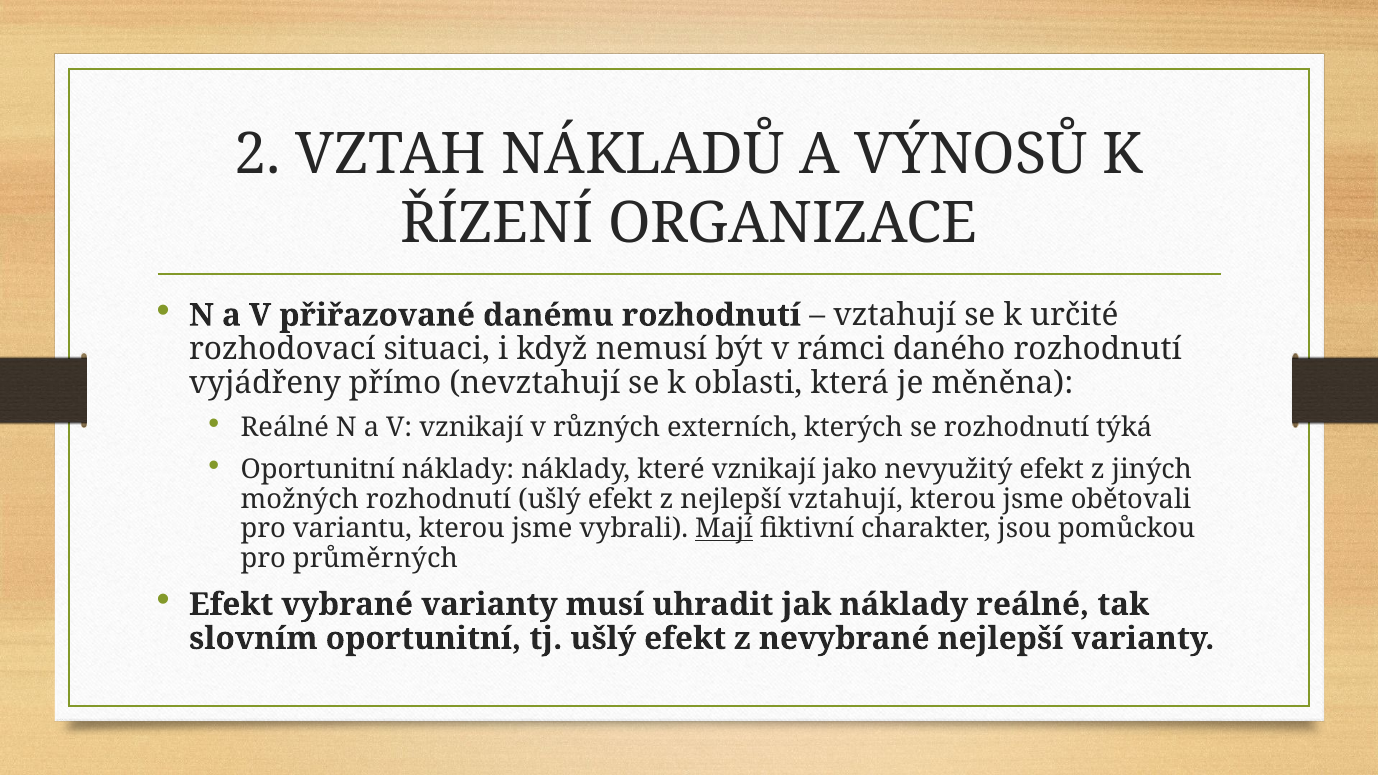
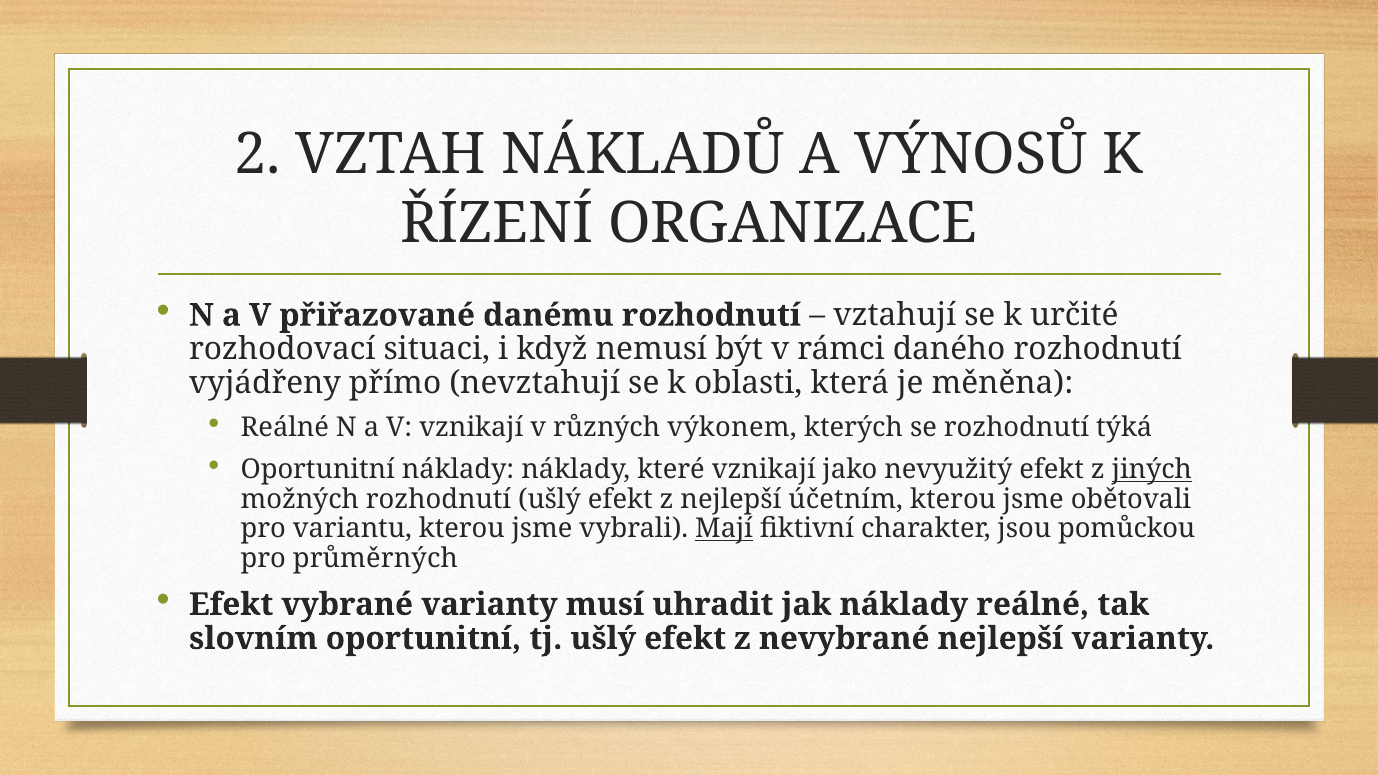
externích: externích -> výkonem
jiných underline: none -> present
nejlepší vztahují: vztahují -> účetním
